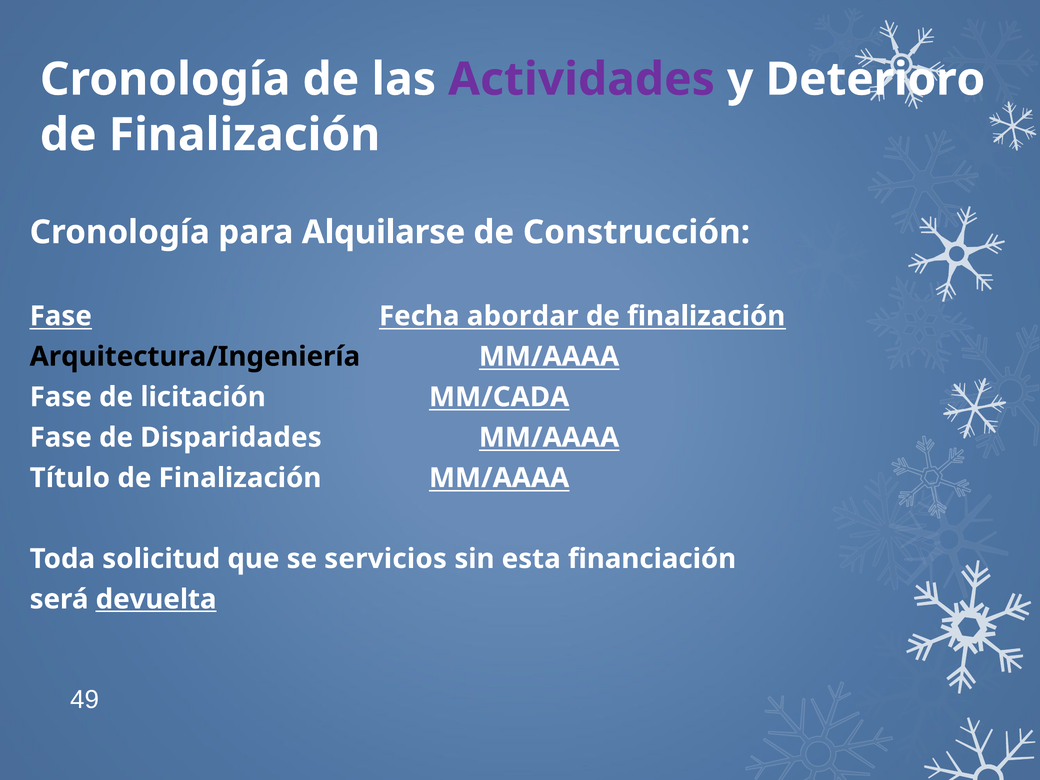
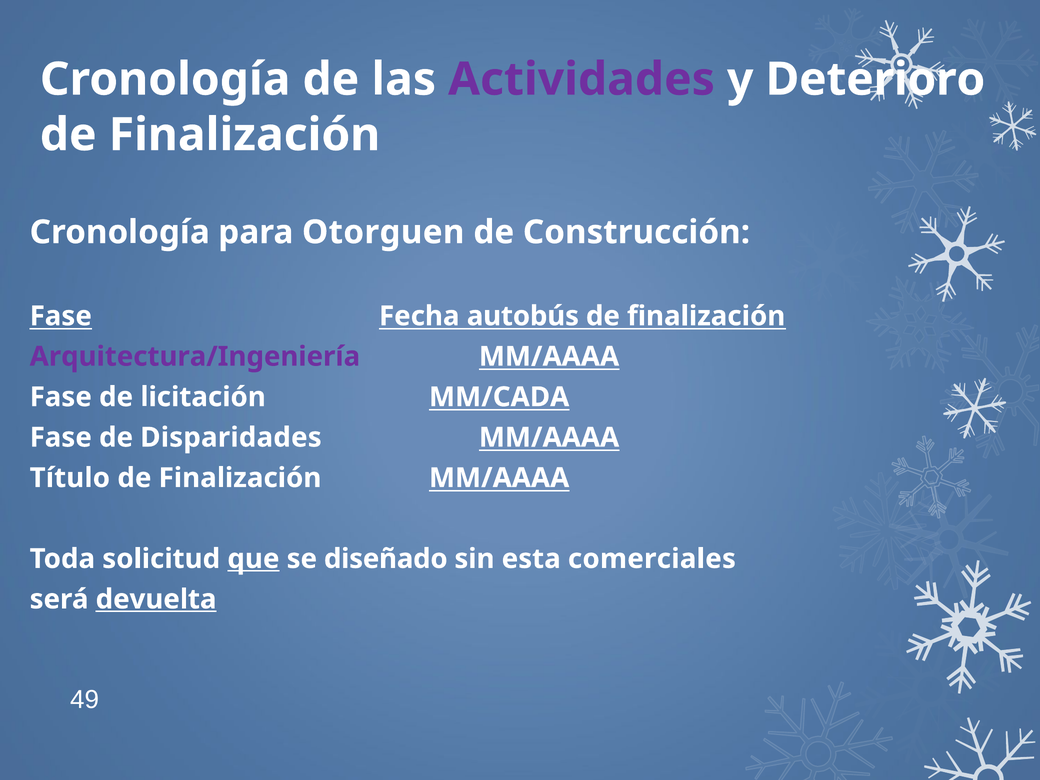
Alquilarse: Alquilarse -> Otorguen
abordar: abordar -> autobús
Arquitectura/Ingeniería colour: black -> purple
que underline: none -> present
servicios: servicios -> diseñado
financiación: financiación -> comerciales
